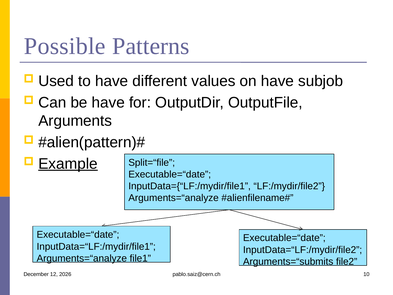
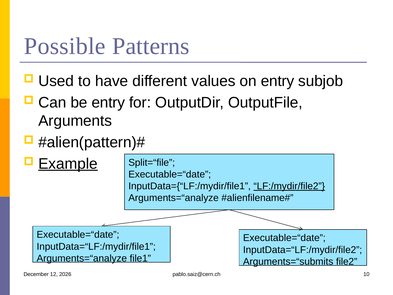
on have: have -> entry
be have: have -> entry
LF:/mydir/file2 underline: none -> present
